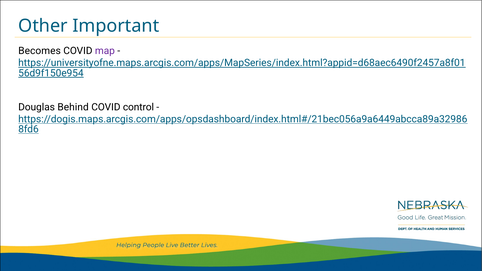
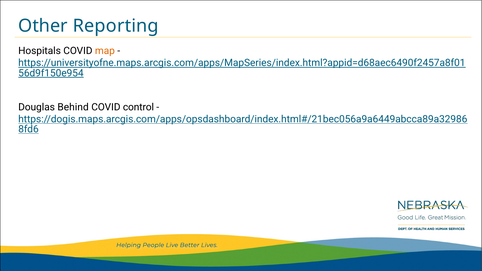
Important: Important -> Reporting
Becomes: Becomes -> Hospitals
map colour: purple -> orange
